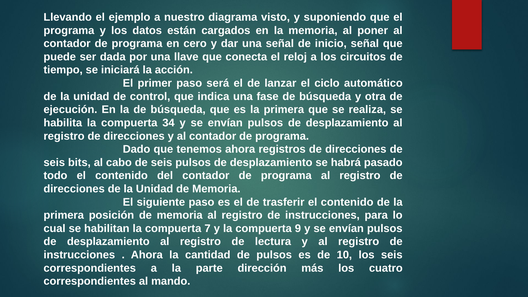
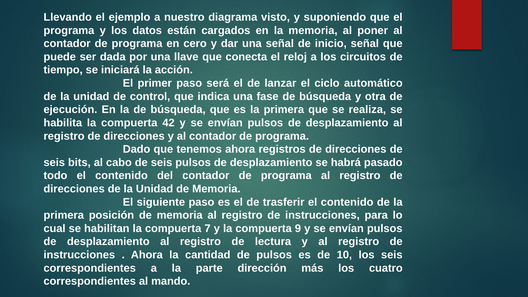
34: 34 -> 42
